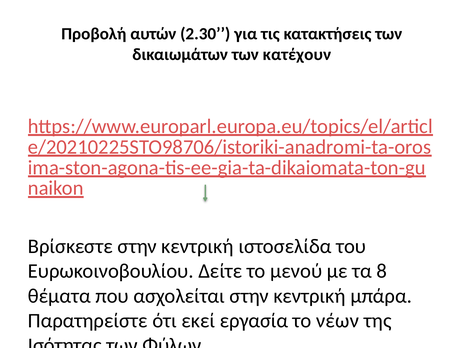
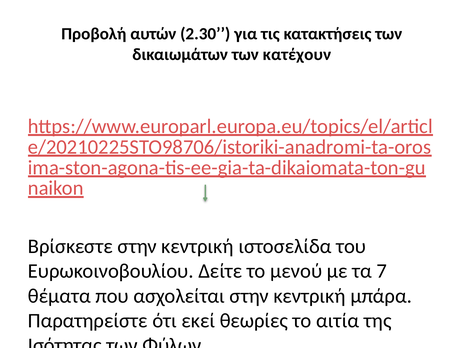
8: 8 -> 7
εργασία: εργασία -> θεωρίες
νέων: νέων -> αιτία
